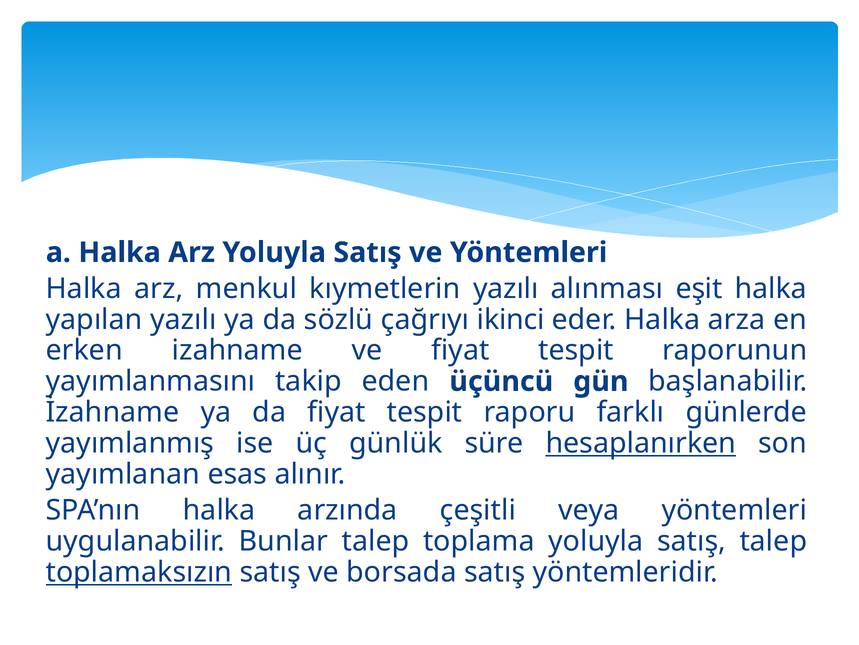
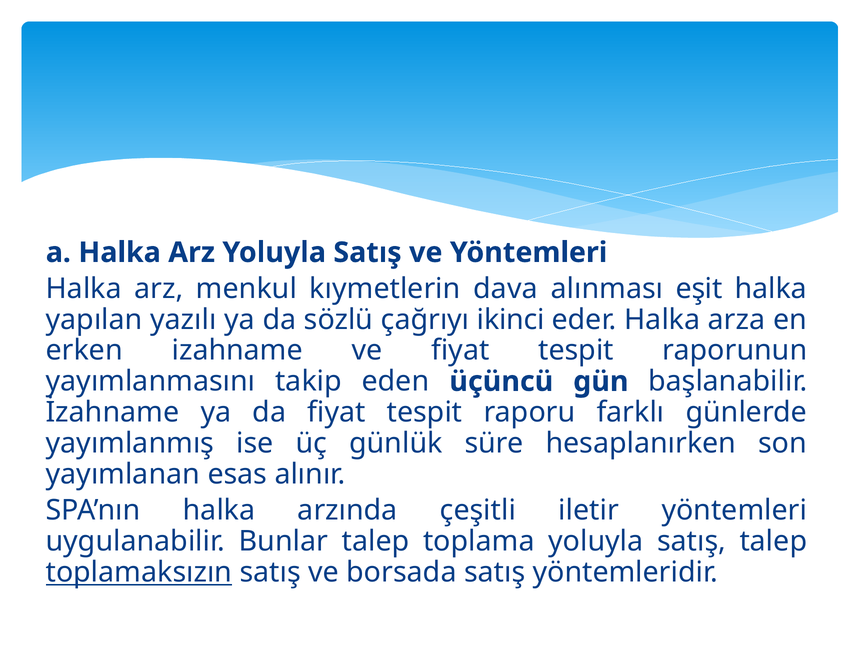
kıymetlerin yazılı: yazılı -> dava
hesaplanırken underline: present -> none
veya: veya -> iletir
